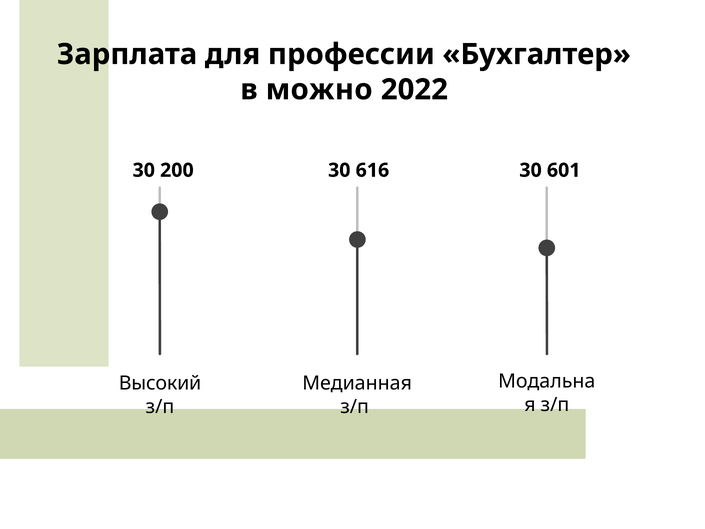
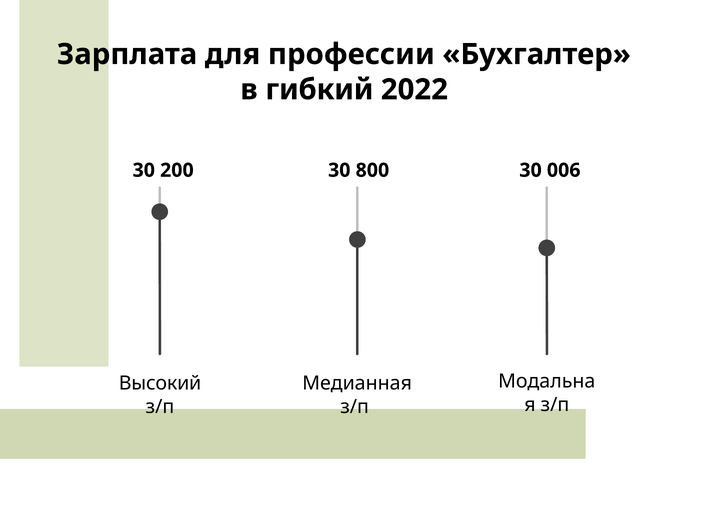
можно: можно -> гибкий
616: 616 -> 800
601: 601 -> 006
